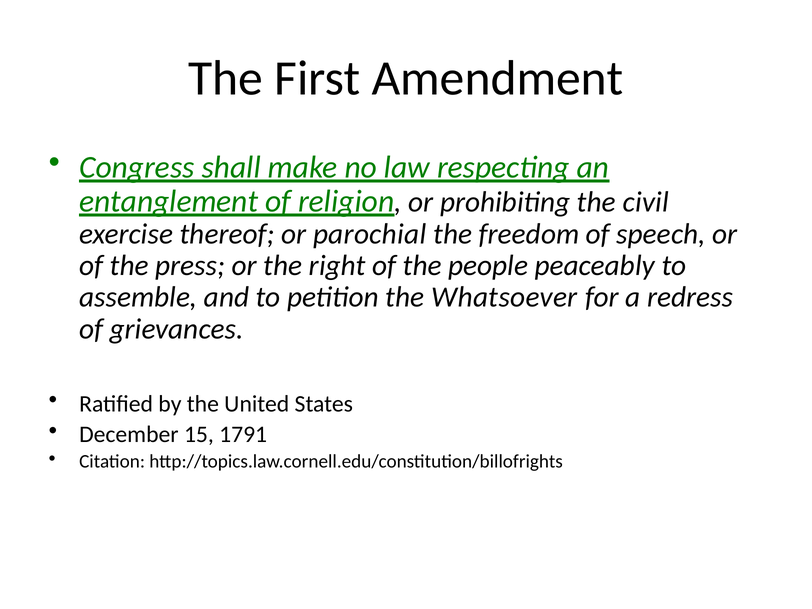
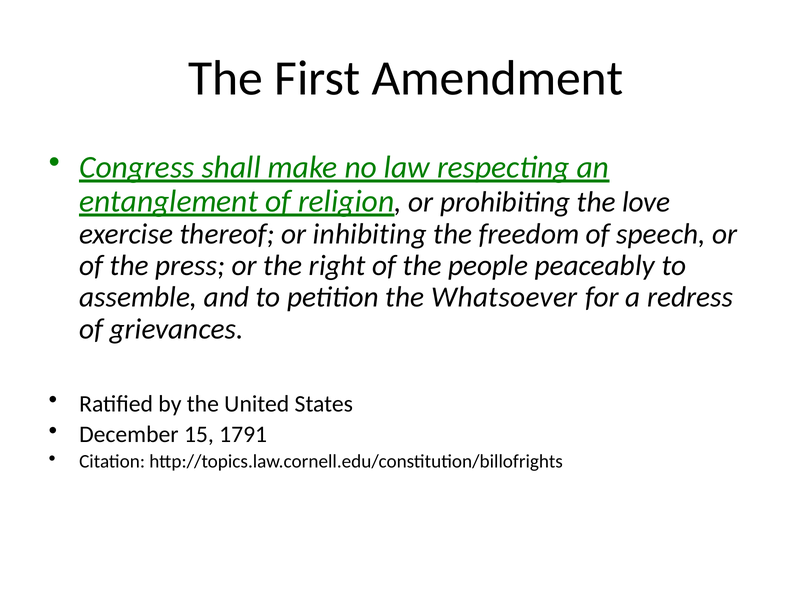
civil: civil -> love
parochial: parochial -> inhibiting
